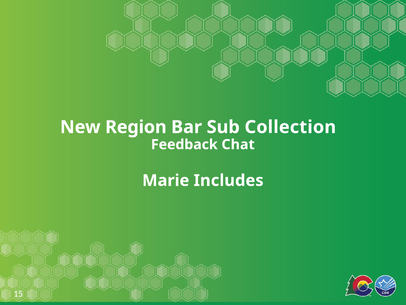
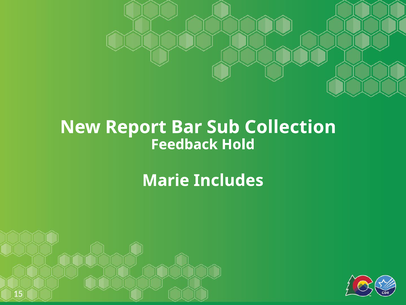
Region: Region -> Report
Chat: Chat -> Hold
